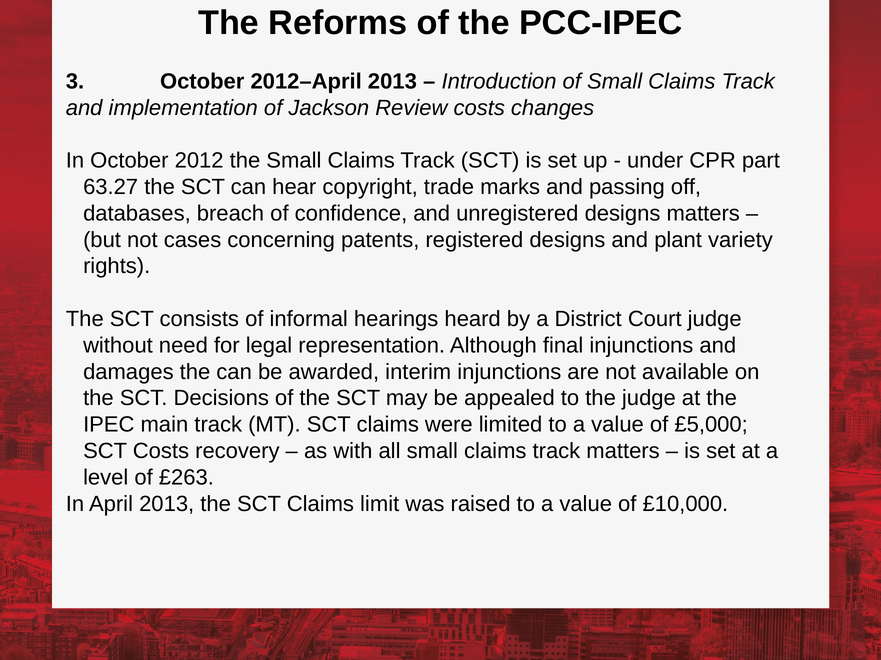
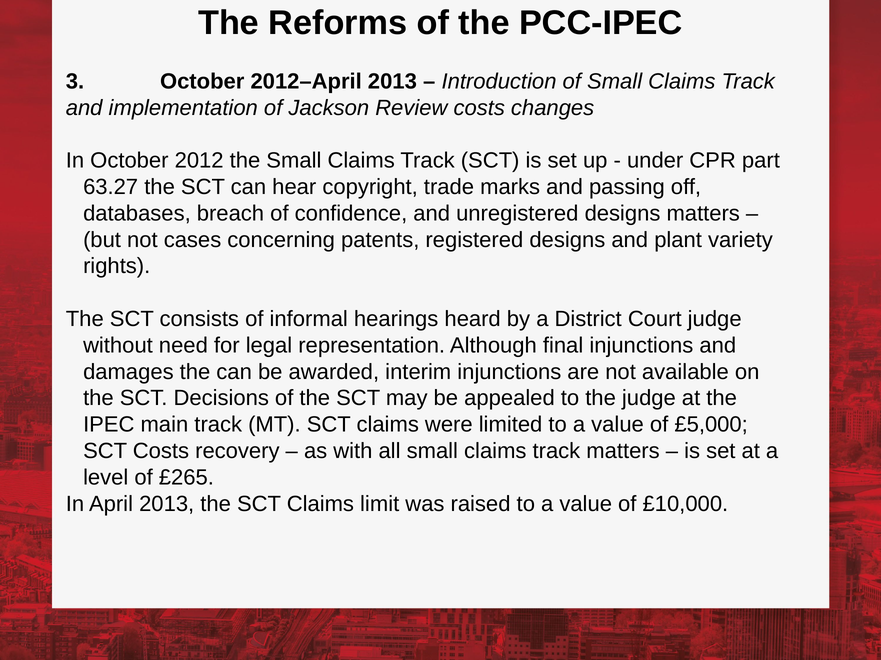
£263: £263 -> £265
